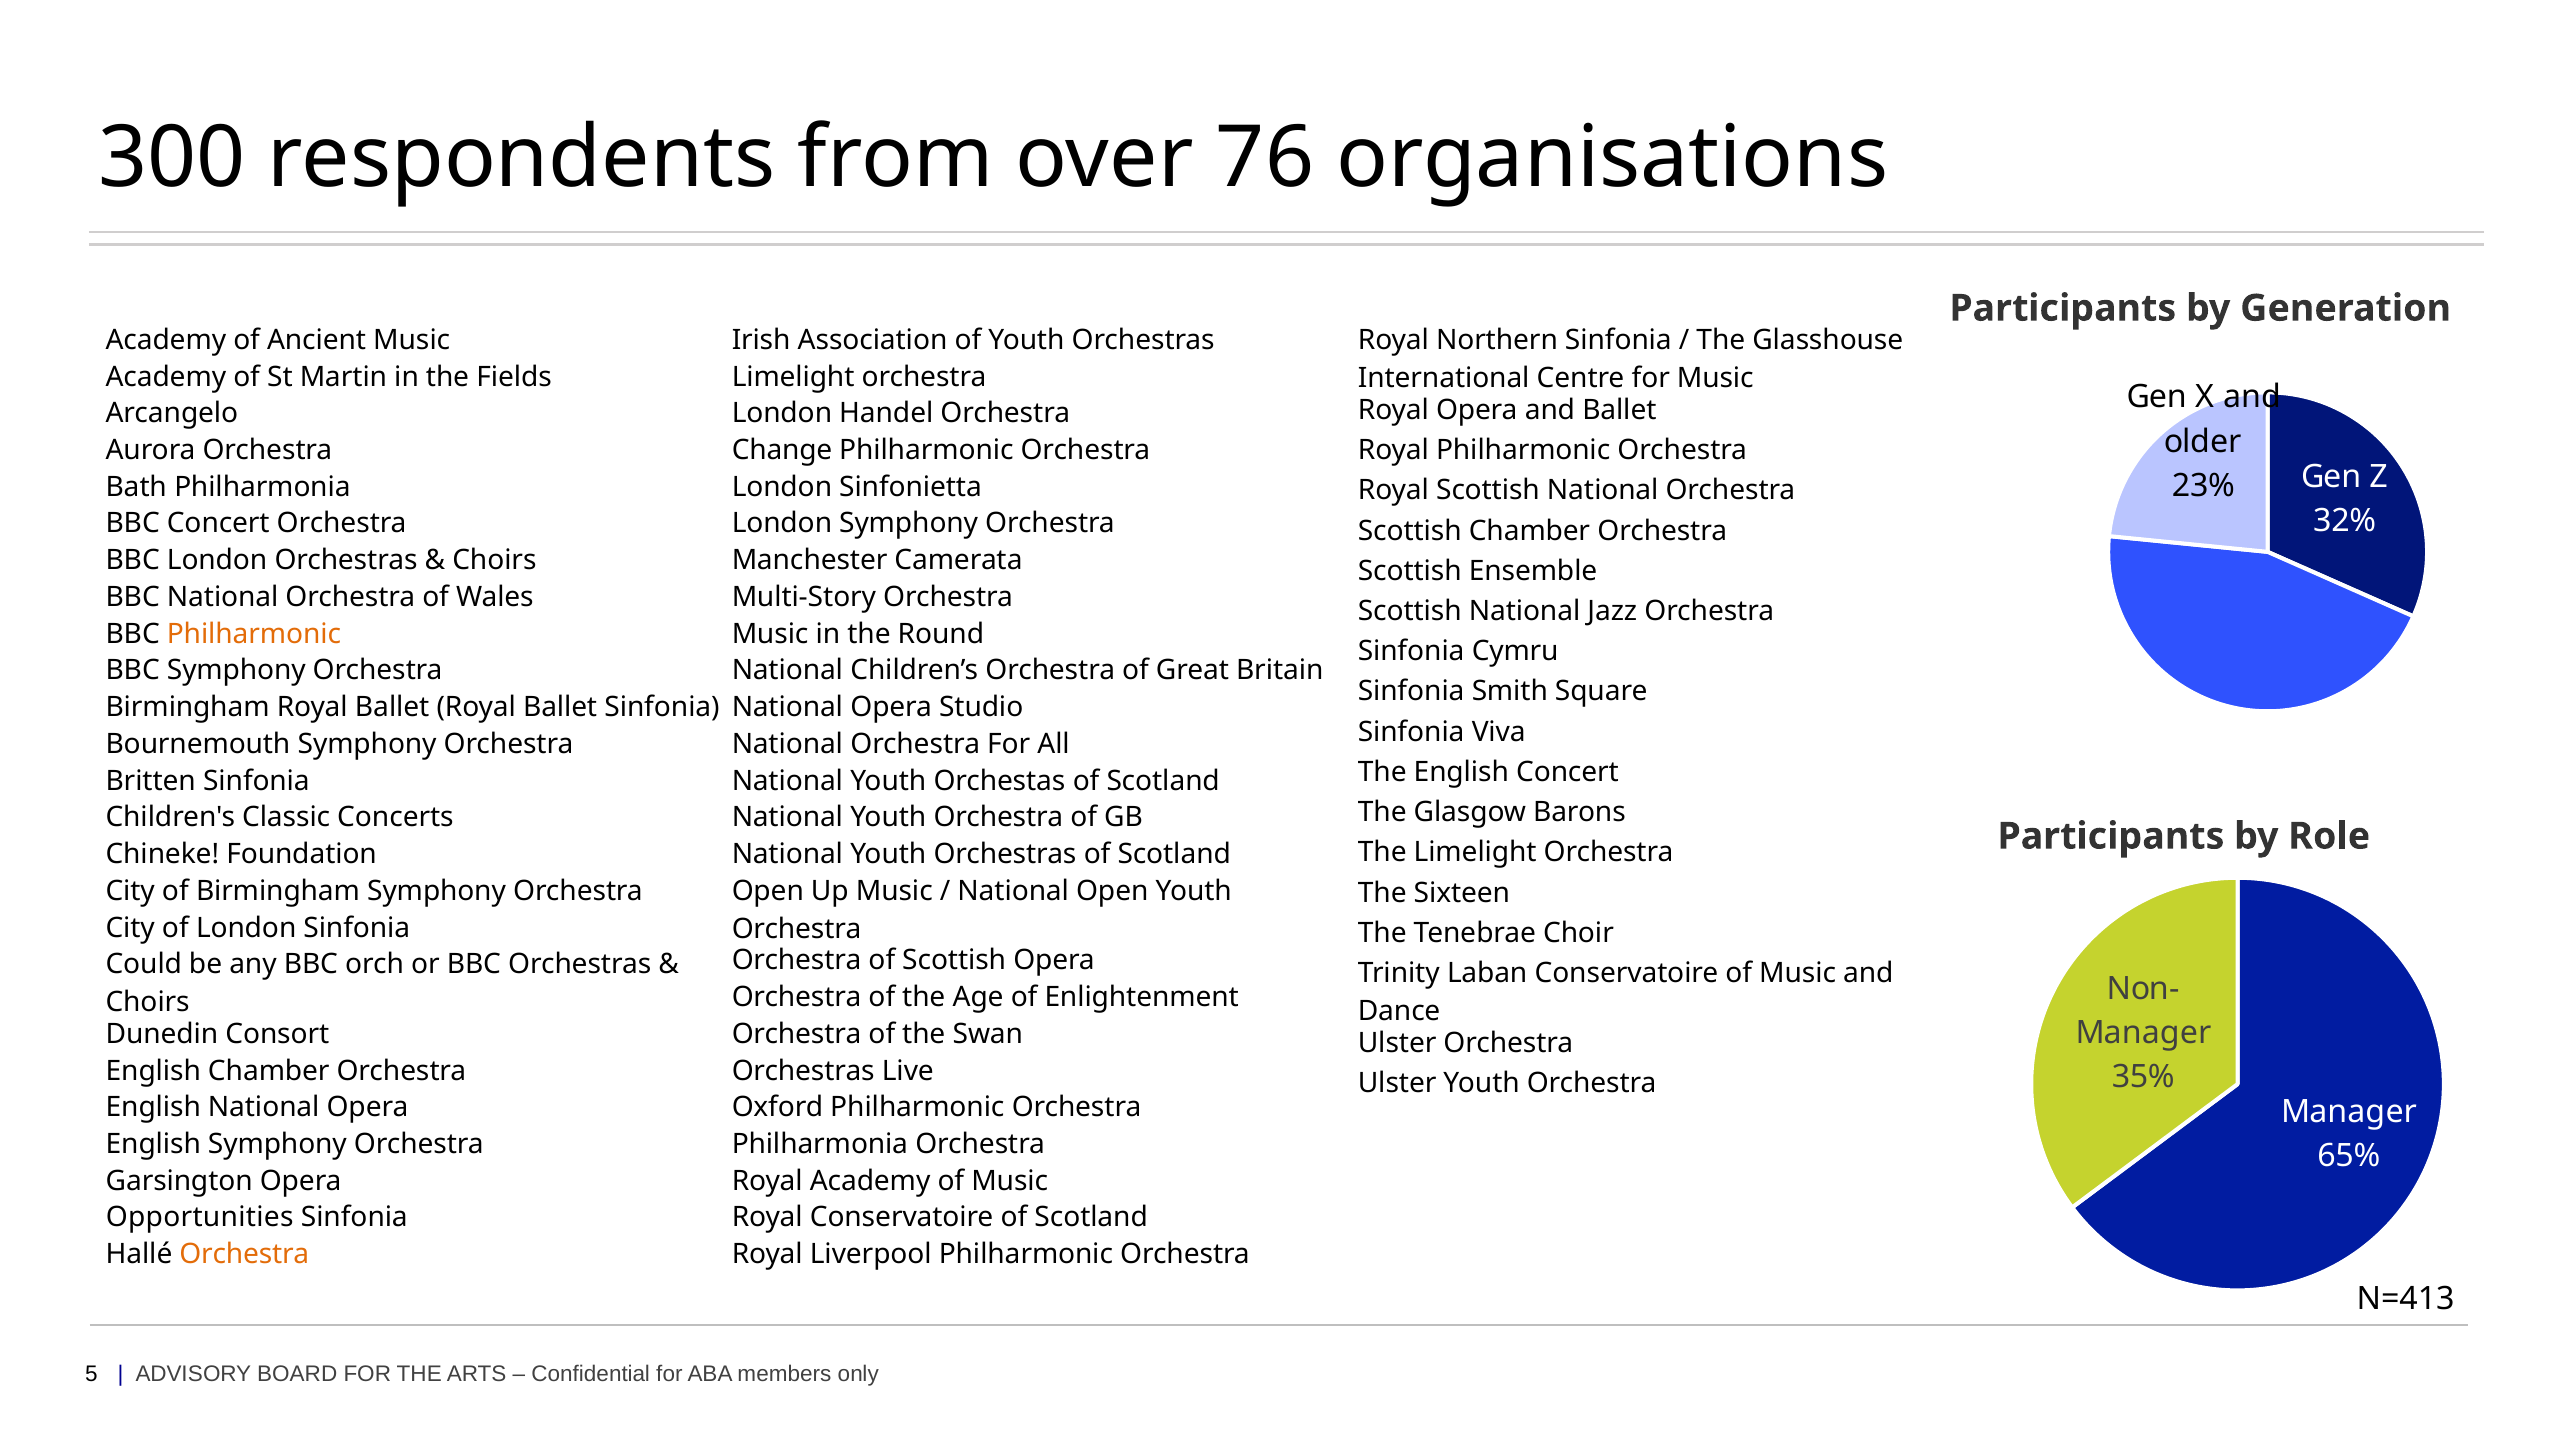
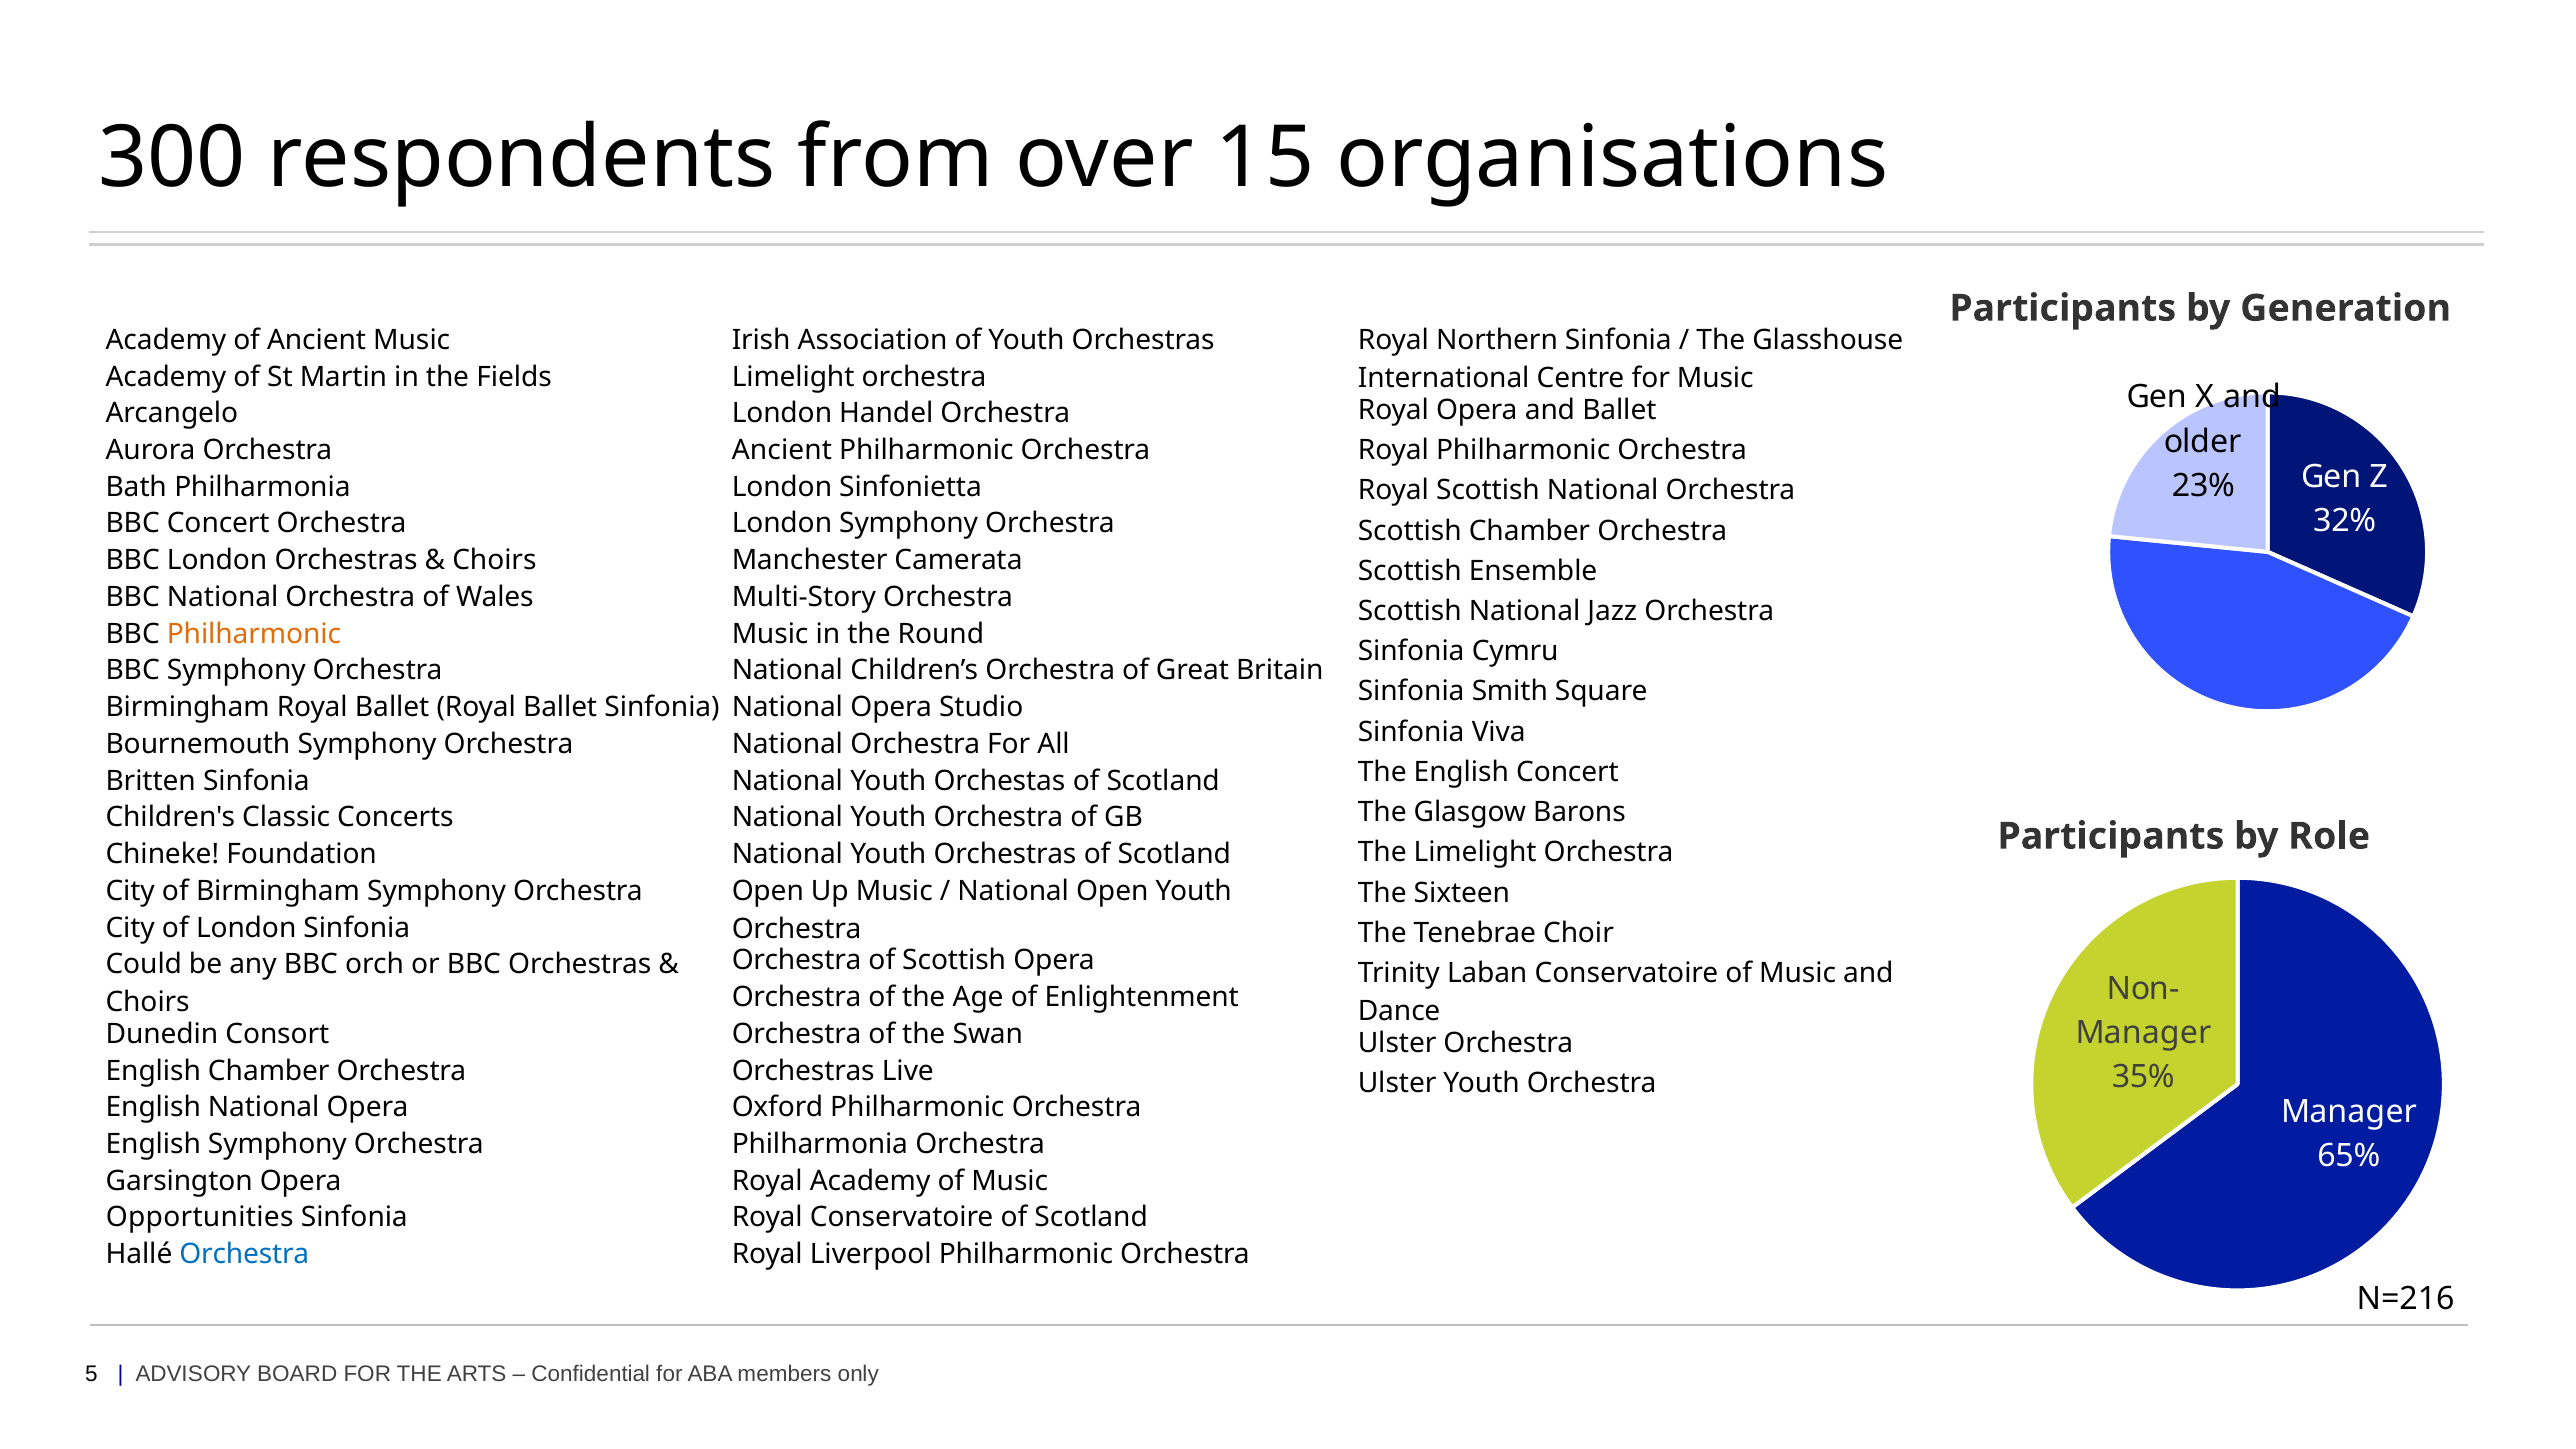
76: 76 -> 15
Change at (782, 450): Change -> Ancient
Orchestra at (244, 1254) colour: orange -> blue
N=413: N=413 -> N=216
